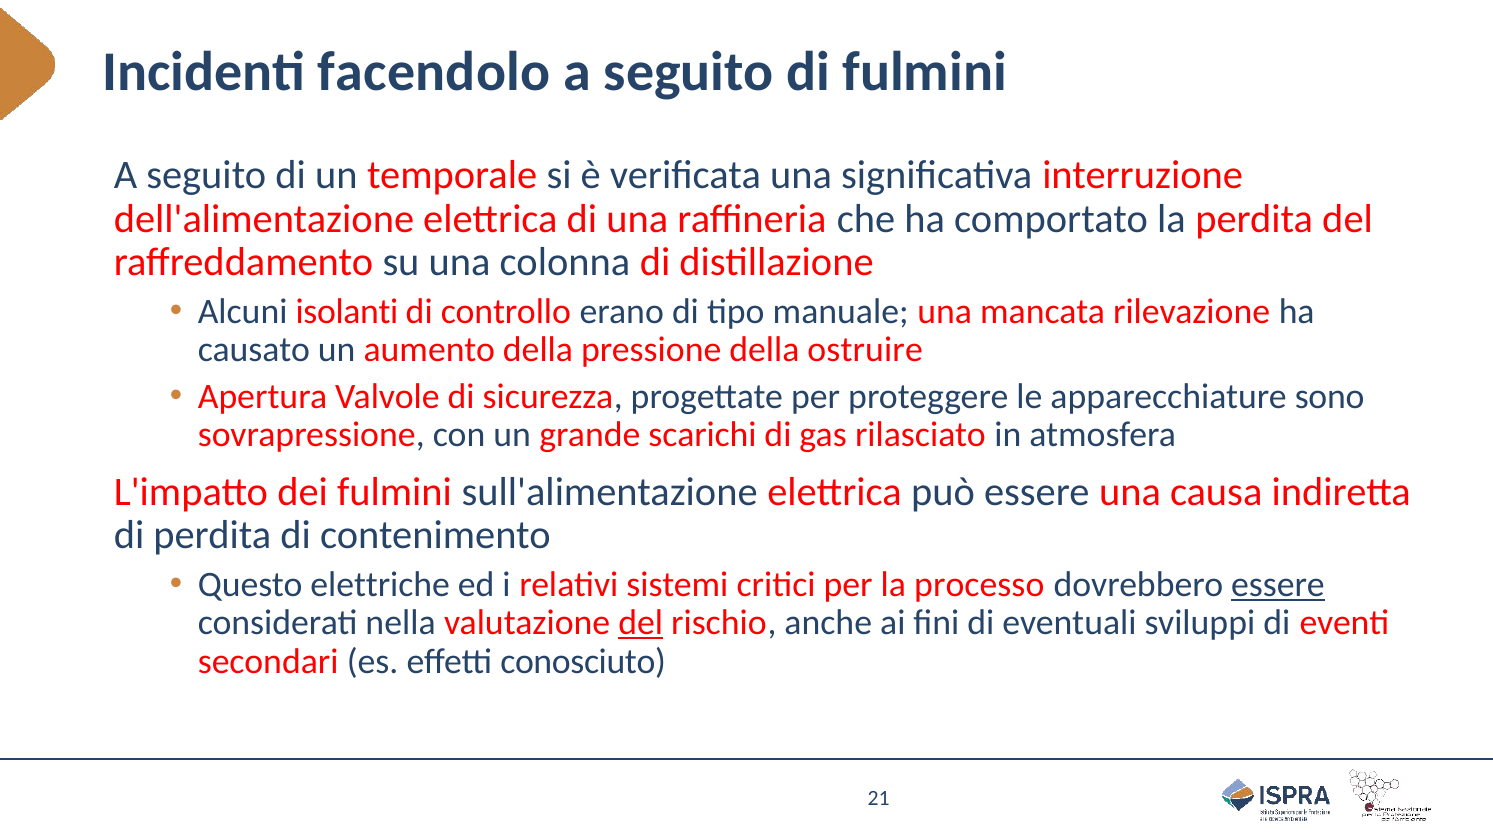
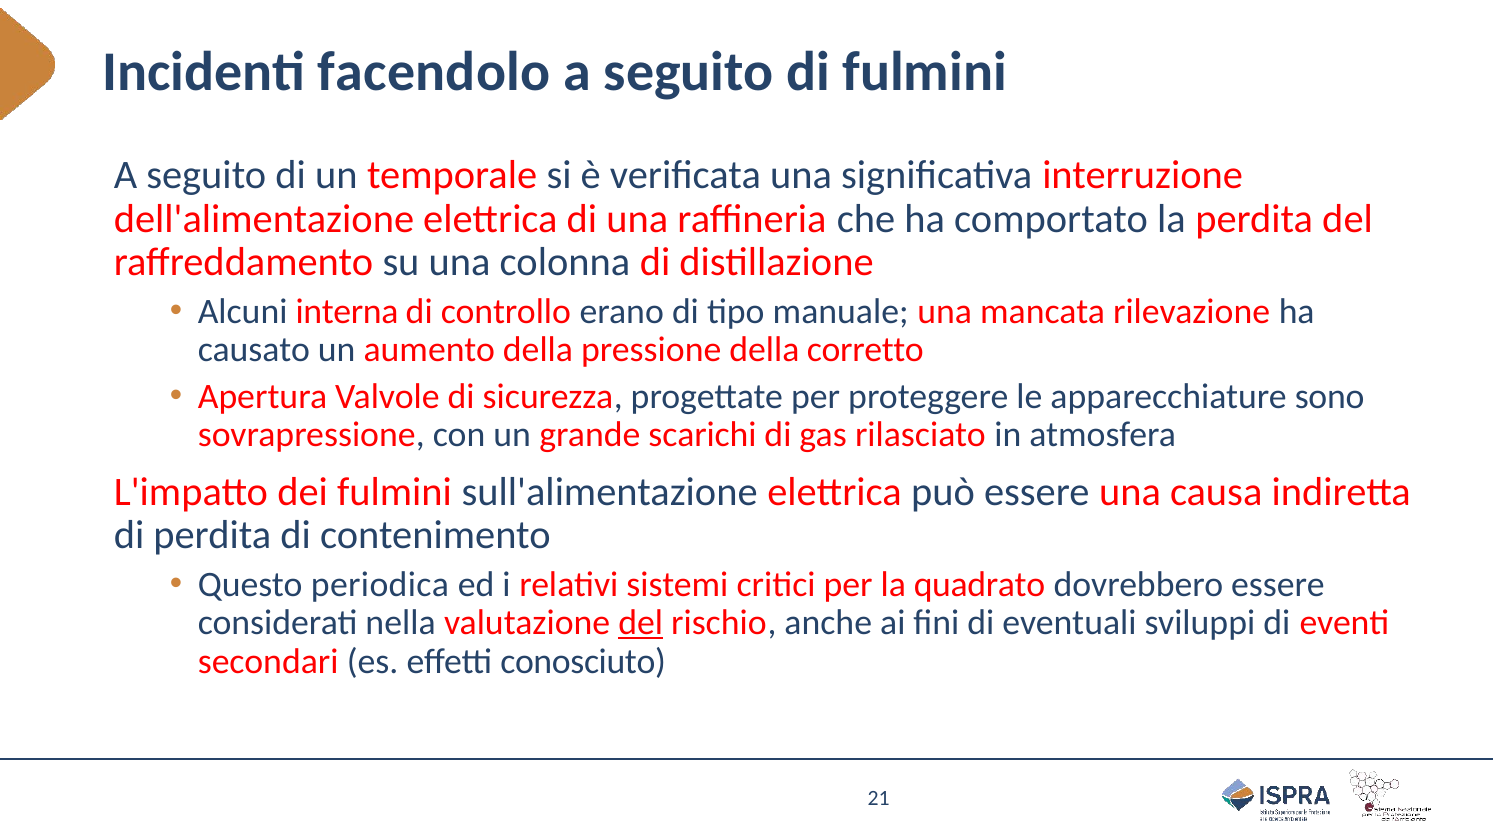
isolanti: isolanti -> interna
ostruire: ostruire -> corretto
elettriche: elettriche -> periodica
processo: processo -> quadrato
essere at (1278, 584) underline: present -> none
